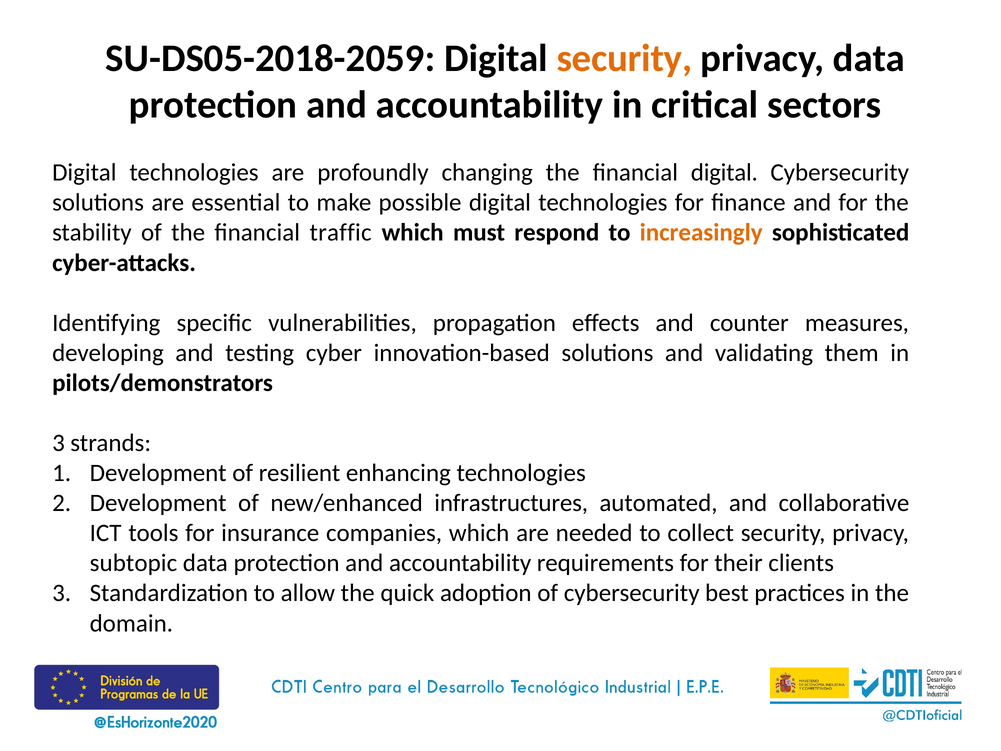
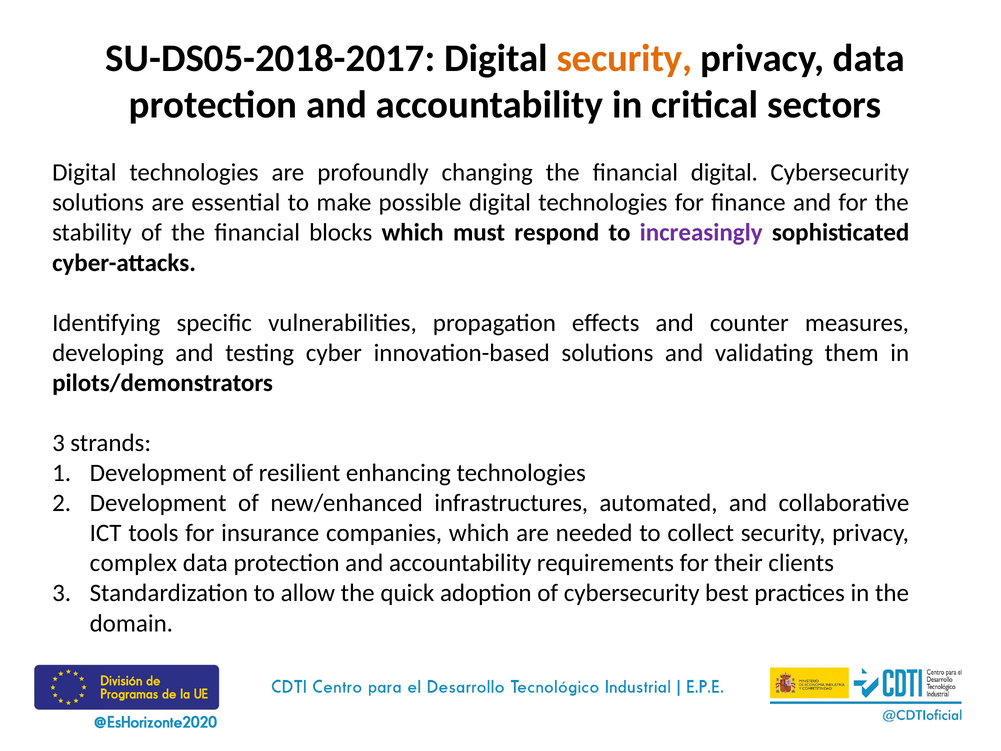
SU-DS05-2018-2059: SU-DS05-2018-2059 -> SU-DS05-2018-2017
traffic: traffic -> blocks
increasingly colour: orange -> purple
subtopic: subtopic -> complex
